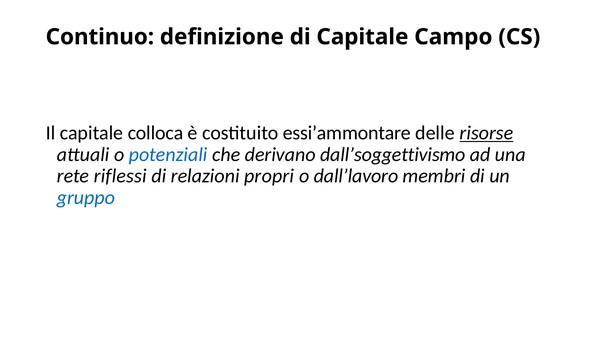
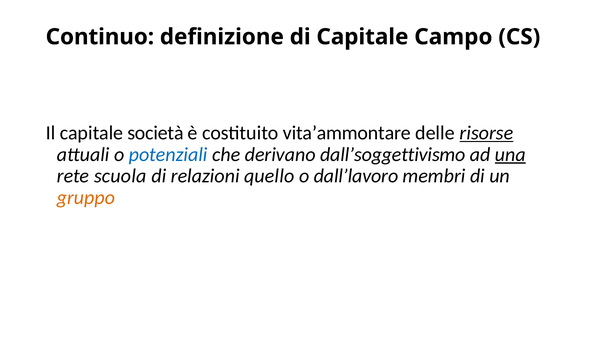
colloca: colloca -> società
essi’ammontare: essi’ammontare -> vita’ammontare
una underline: none -> present
riflessi: riflessi -> scuola
propri: propri -> quello
gruppo colour: blue -> orange
